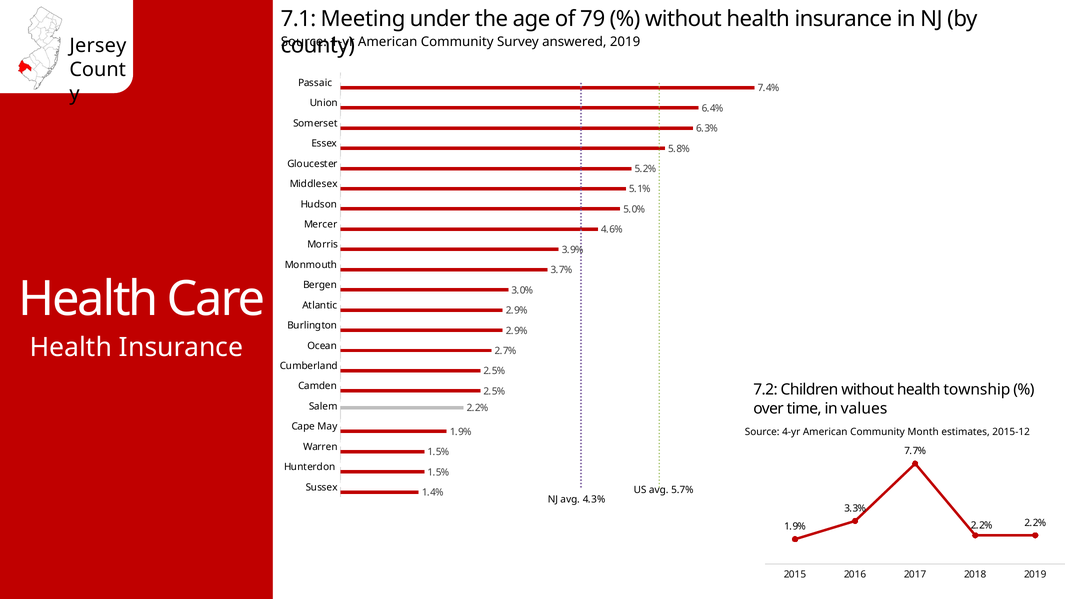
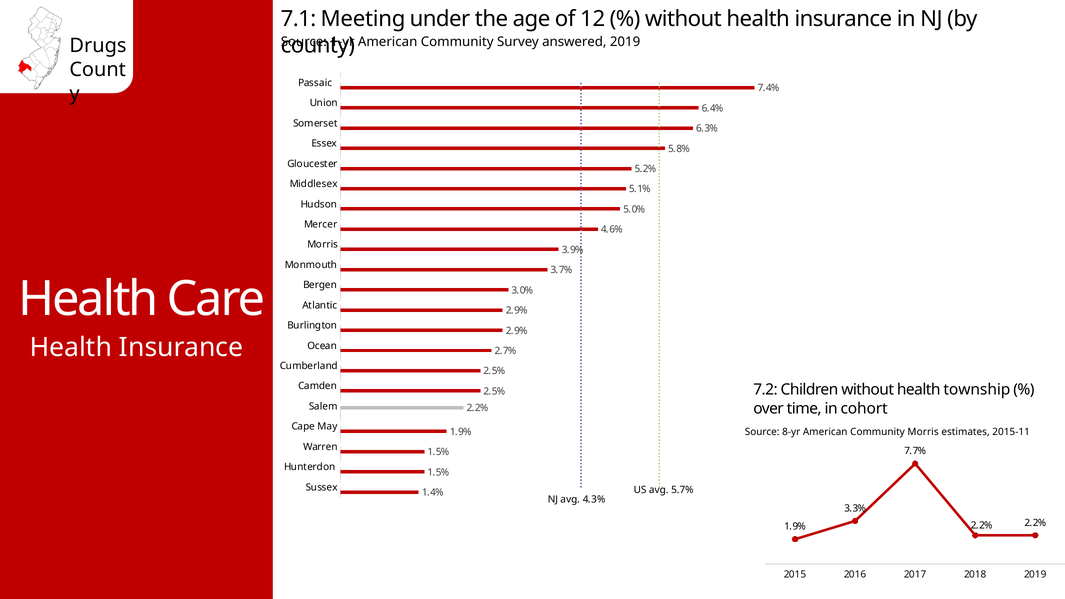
79: 79 -> 12
Jersey: Jersey -> Drugs
values: values -> cohort
4-yr: 4-yr -> 8-yr
Community Month: Month -> Morris
2015-12: 2015-12 -> 2015-11
